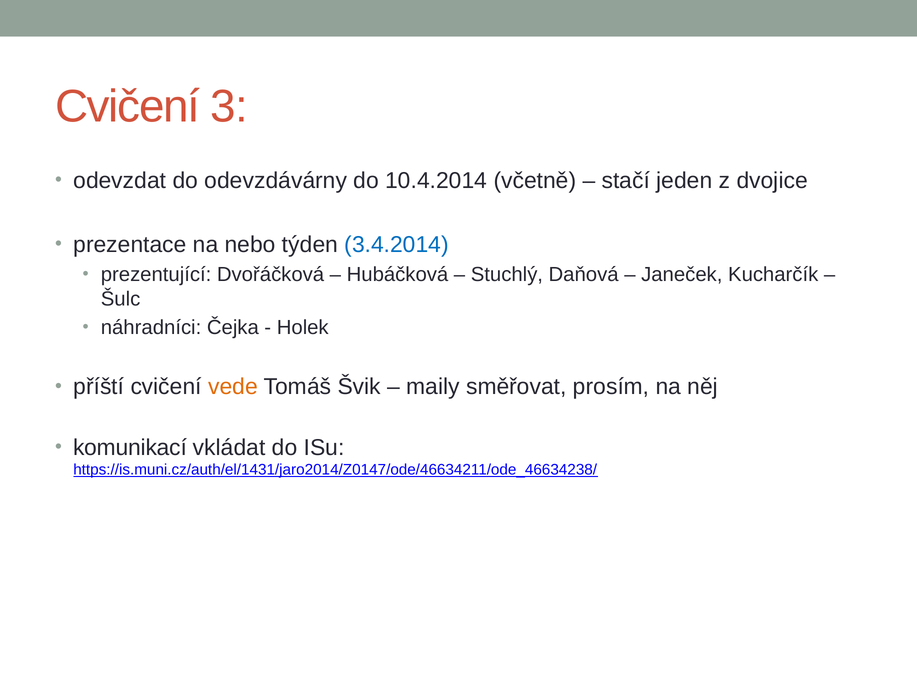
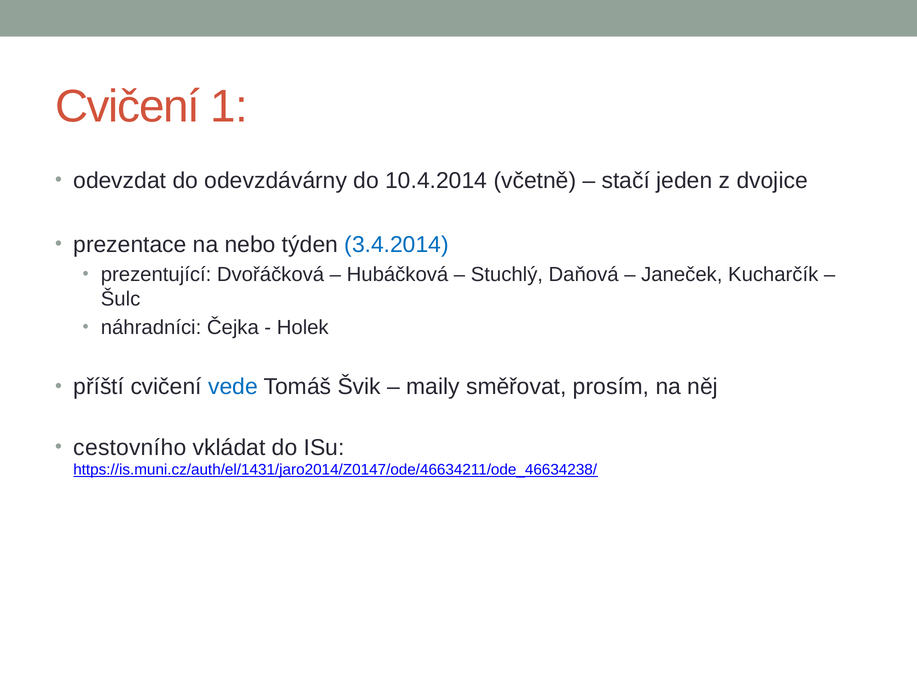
3: 3 -> 1
vede colour: orange -> blue
komunikací: komunikací -> cestovního
